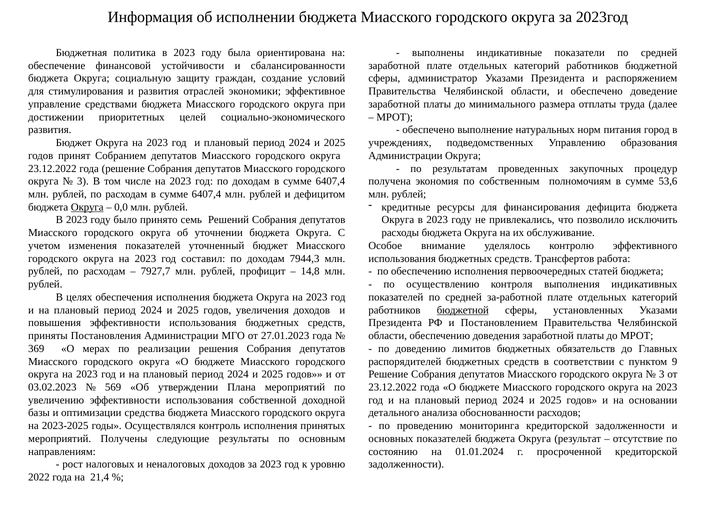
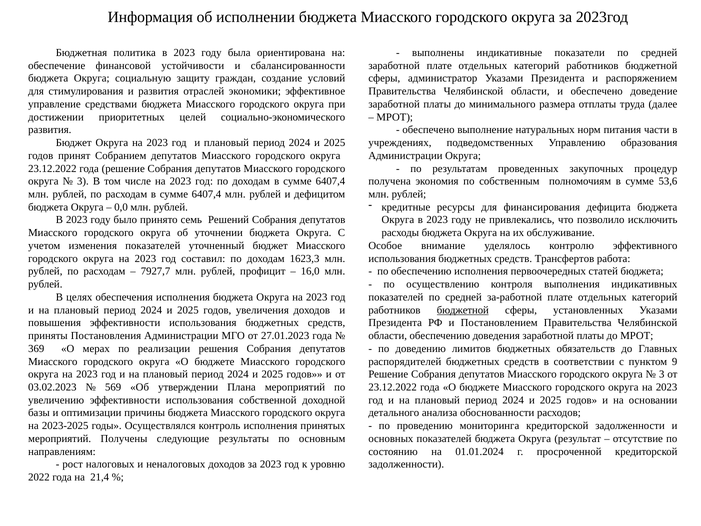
город: город -> части
Округа at (87, 207) underline: present -> none
7944,3: 7944,3 -> 1623,3
14,8: 14,8 -> 16,0
средства: средства -> причины
